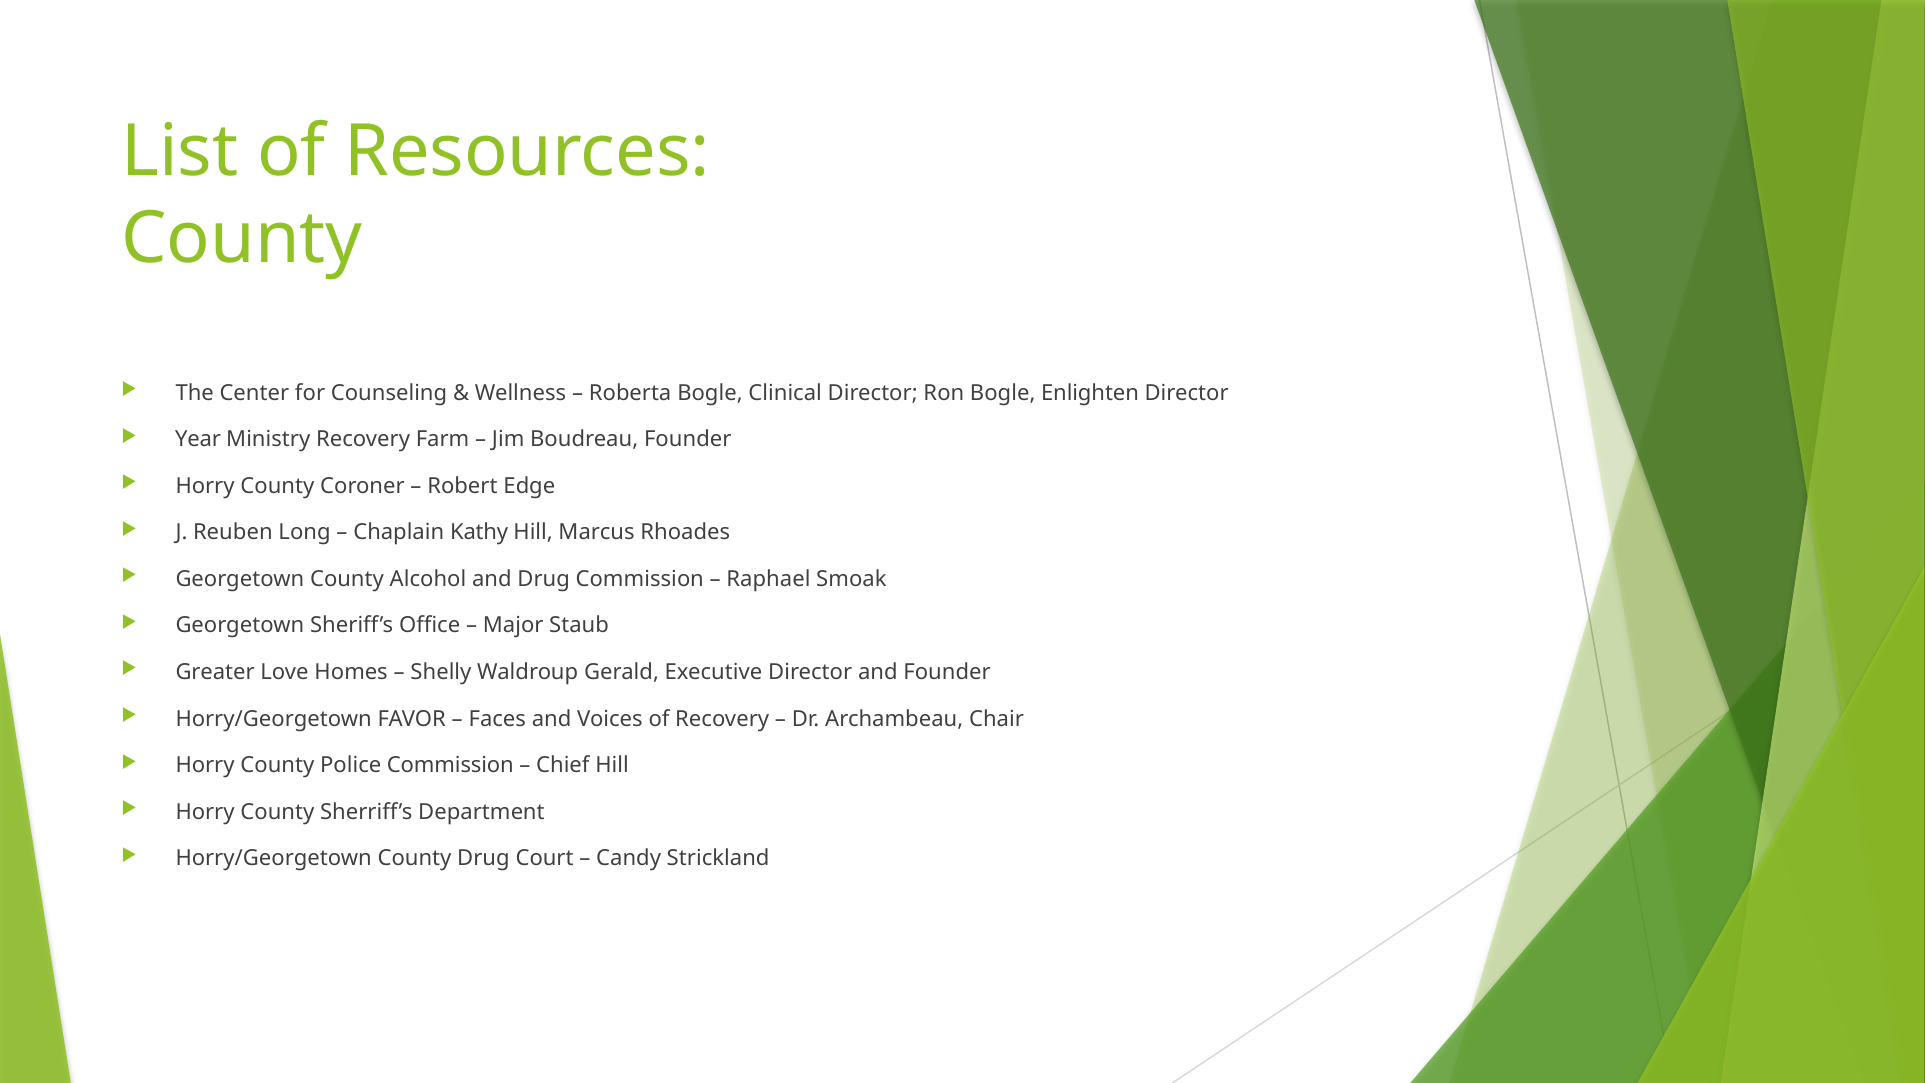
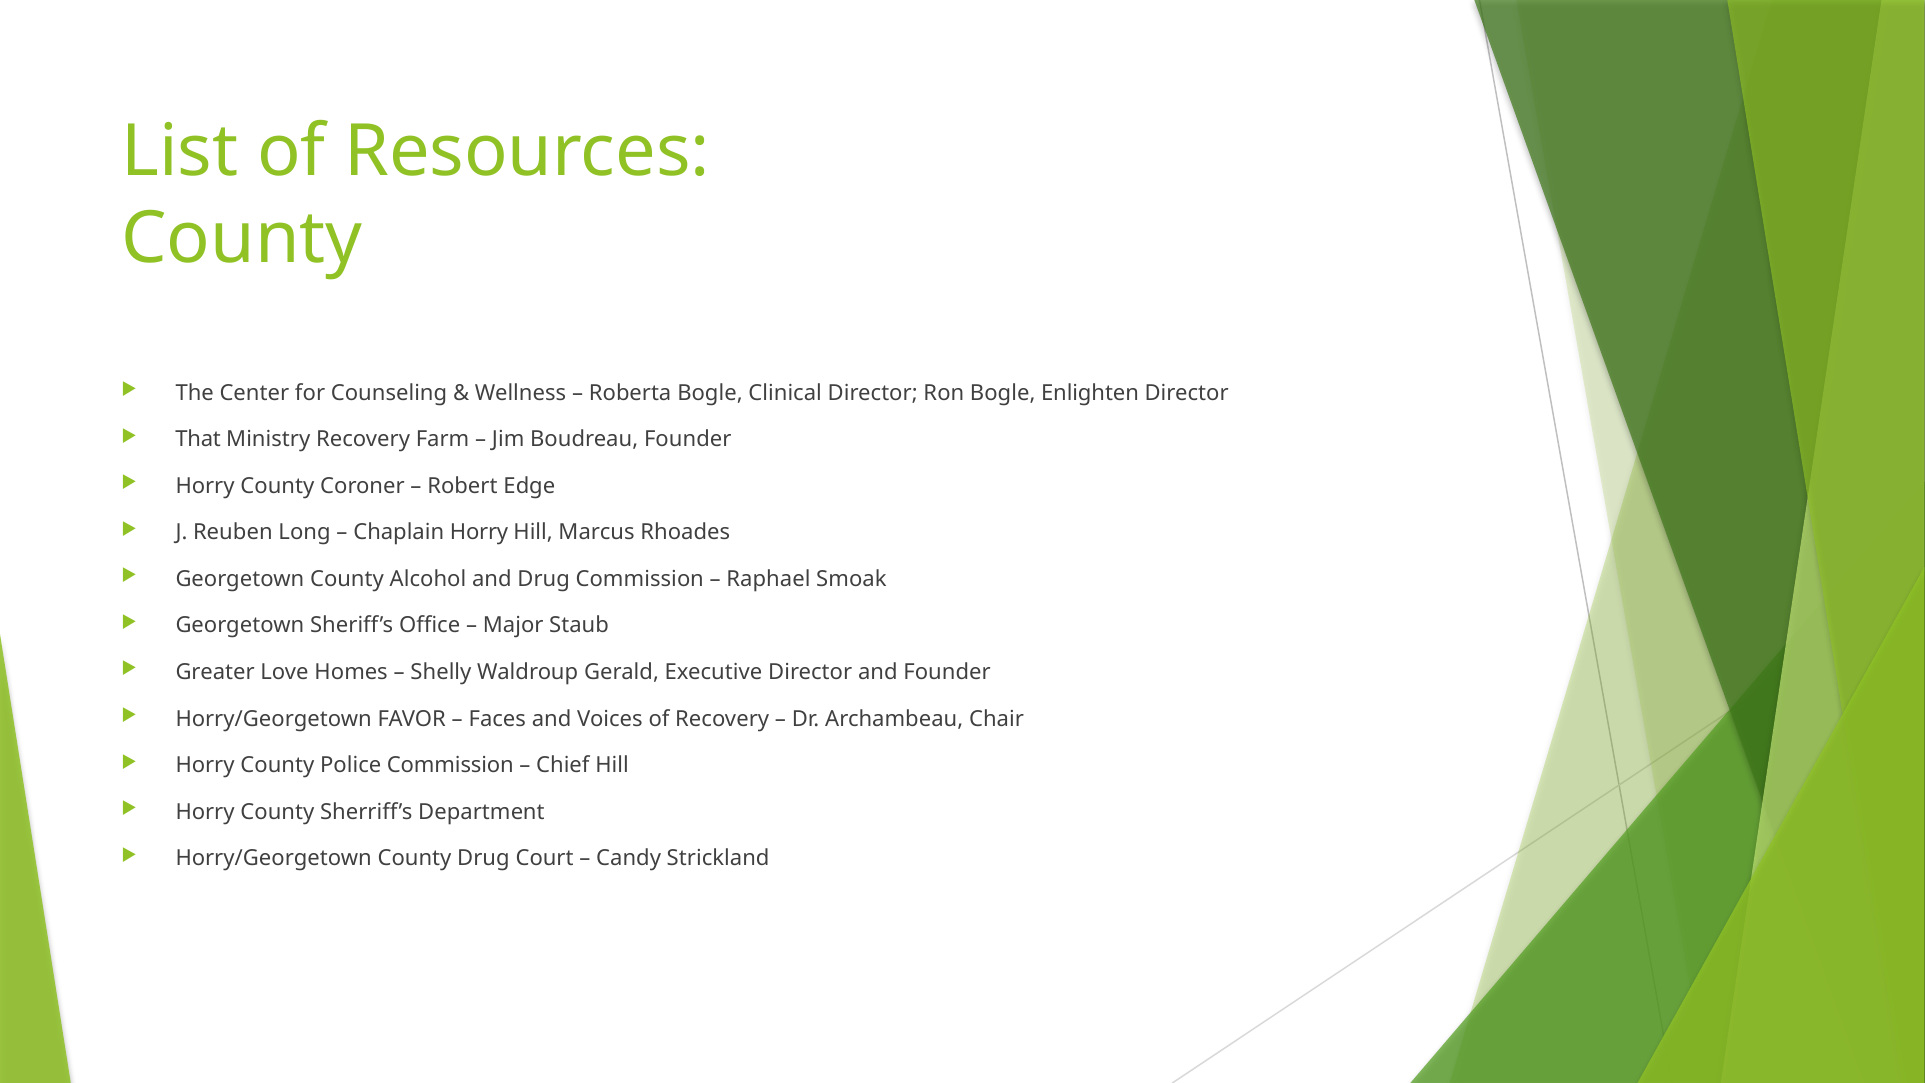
Year: Year -> That
Chaplain Kathy: Kathy -> Horry
